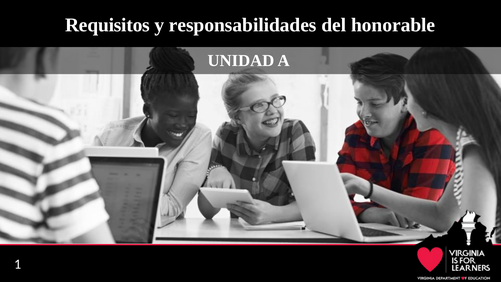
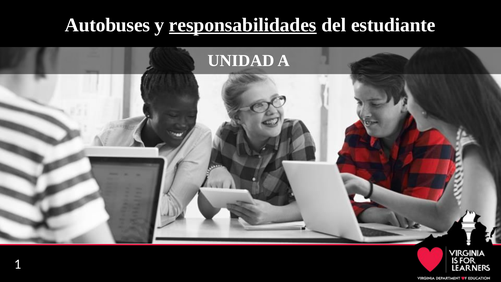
Requisitos: Requisitos -> Autobuses
responsabilidades underline: none -> present
honorable: honorable -> estudiante
